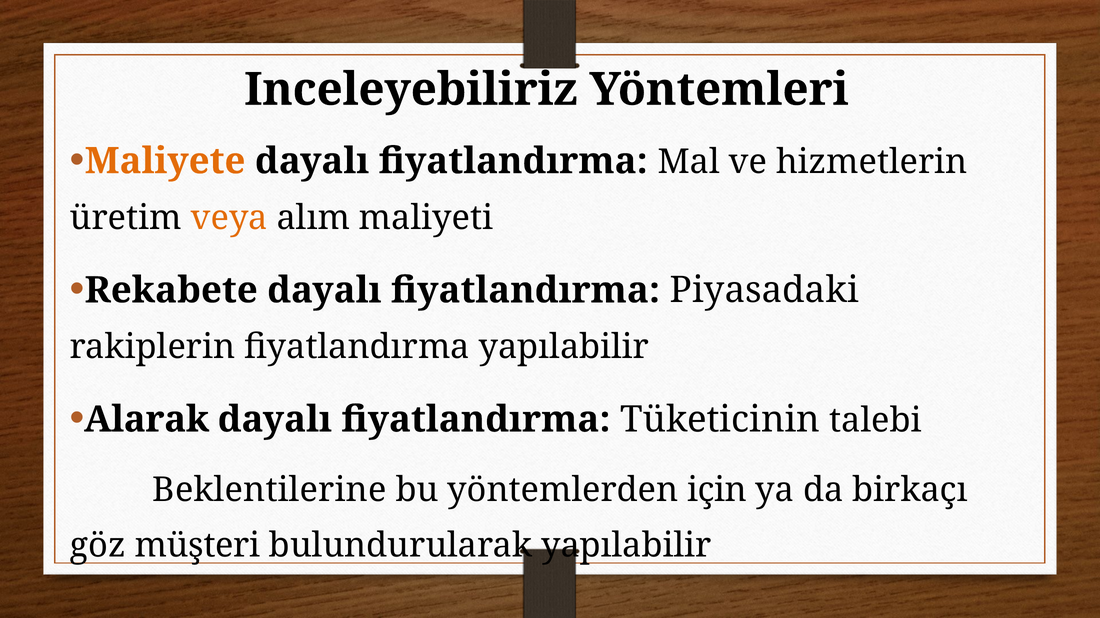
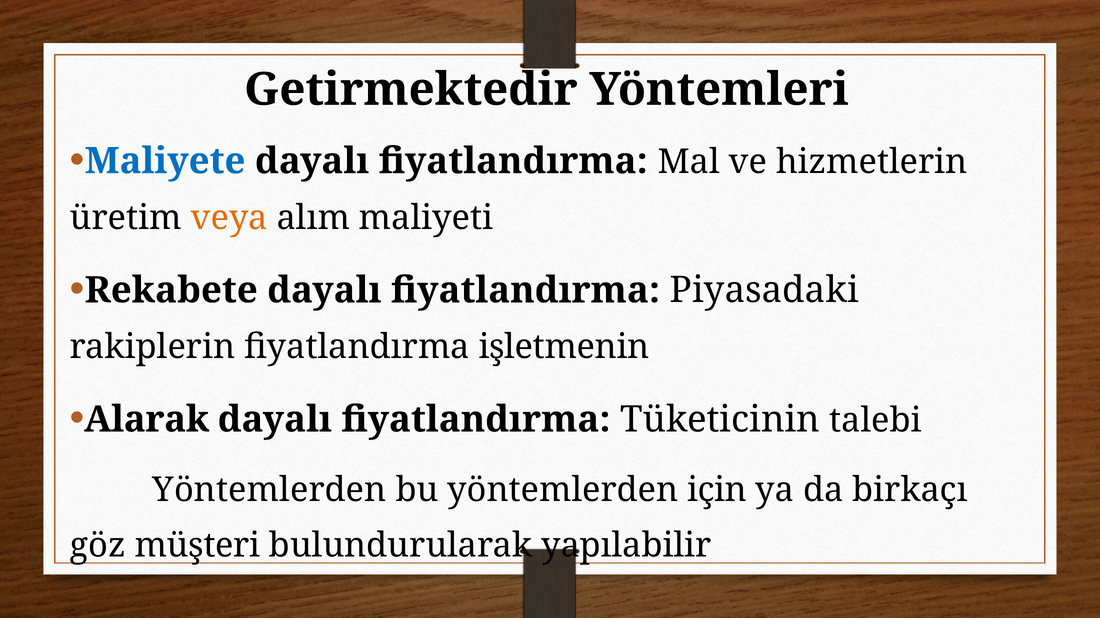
Inceleyebiliriz: Inceleyebiliriz -> Getirmektedir
Maliyete colour: orange -> blue
fiyatlandırma yapılabilir: yapılabilir -> işletmenin
Beklentilerine at (269, 491): Beklentilerine -> Yöntemlerden
